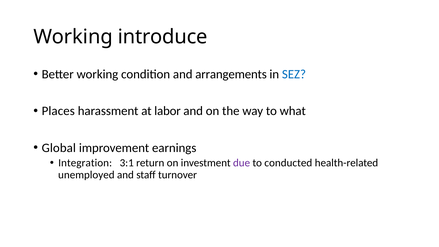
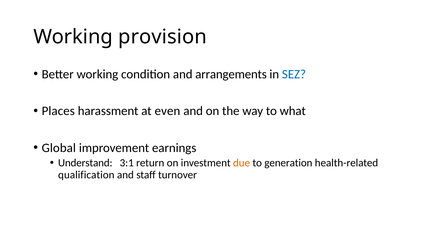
introduce: introduce -> provision
labor: labor -> even
Integration: Integration -> Understand
due colour: purple -> orange
conducted: conducted -> generation
unemployed: unemployed -> qualification
